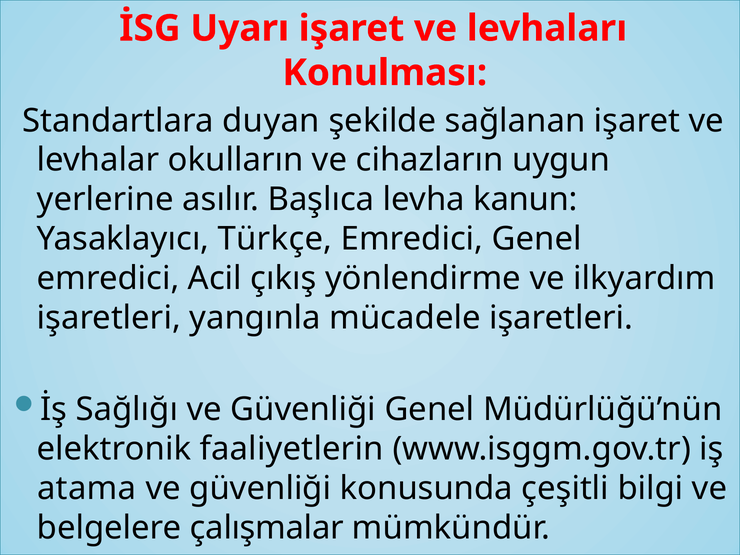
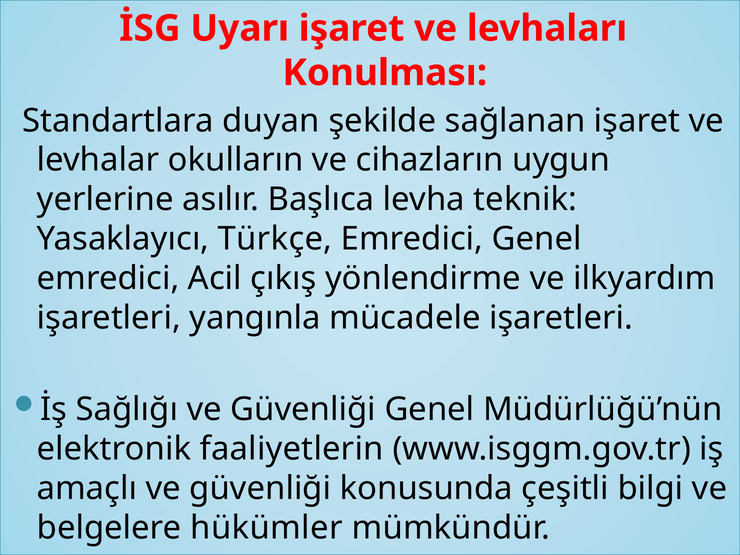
kanun: kanun -> teknik
atama: atama -> amaçlı
çalışmalar: çalışmalar -> hükümler
